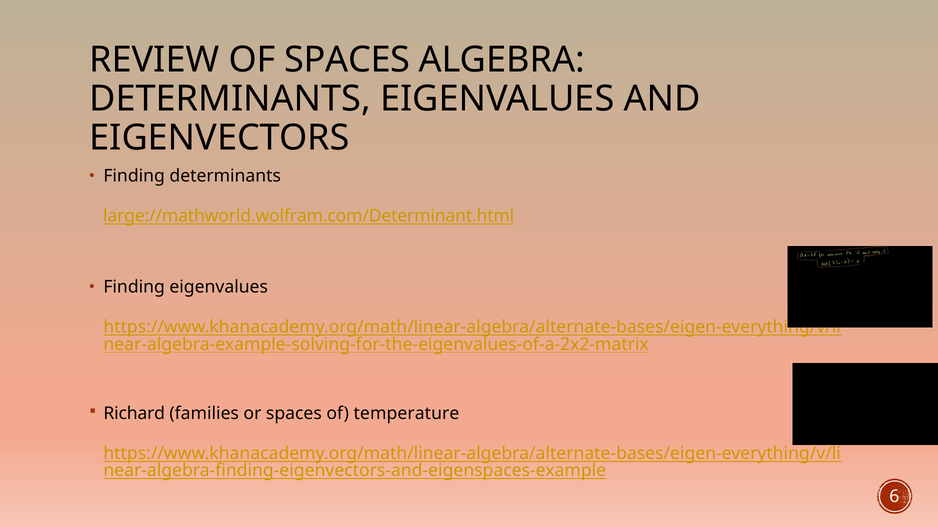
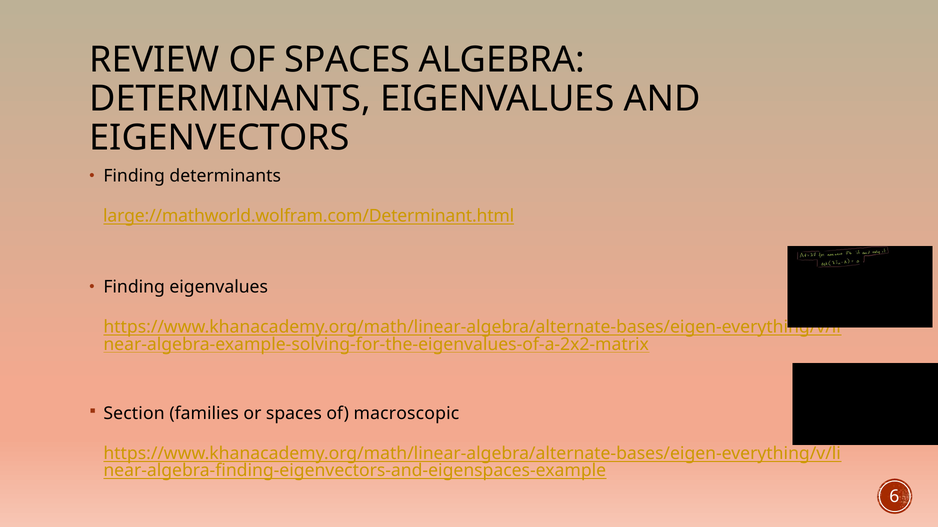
Richard: Richard -> Section
temperature: temperature -> macroscopic
